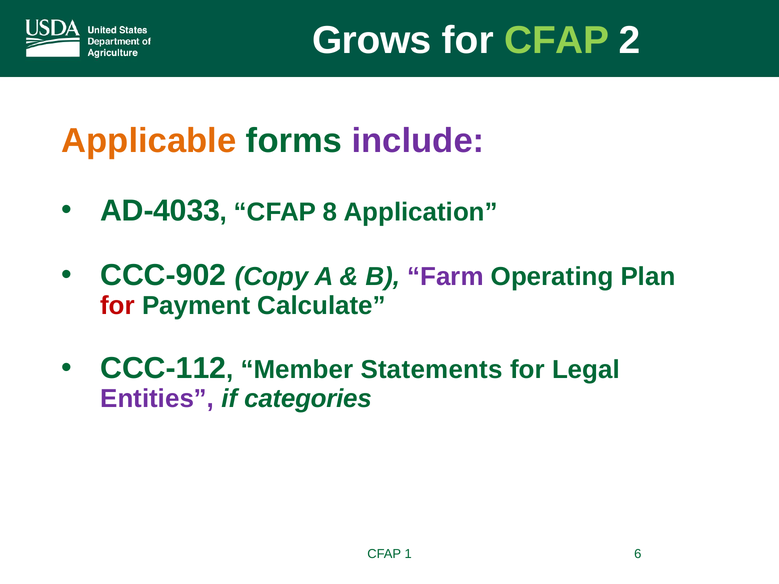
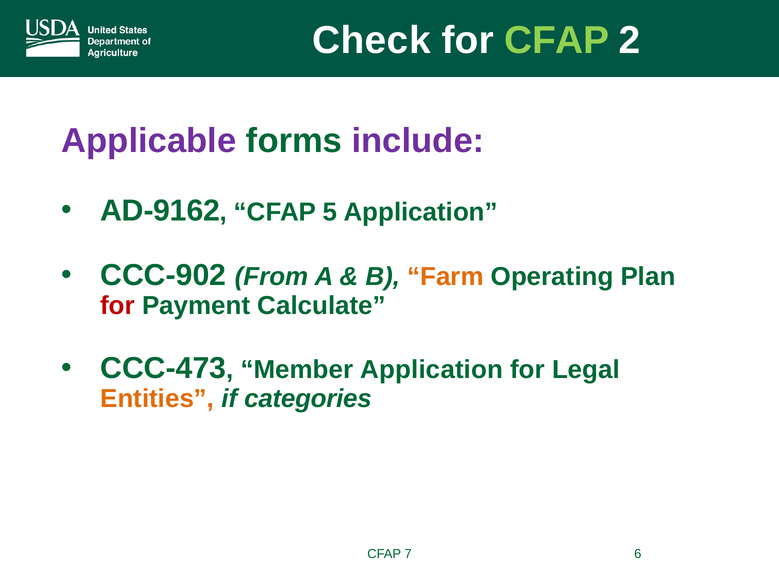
Grows: Grows -> Check
Applicable colour: orange -> purple
AD-4033: AD-4033 -> AD-9162
8: 8 -> 5
Copy: Copy -> From
Farm colour: purple -> orange
CCC-112: CCC-112 -> CCC-473
Member Statements: Statements -> Application
Entities colour: purple -> orange
1: 1 -> 7
